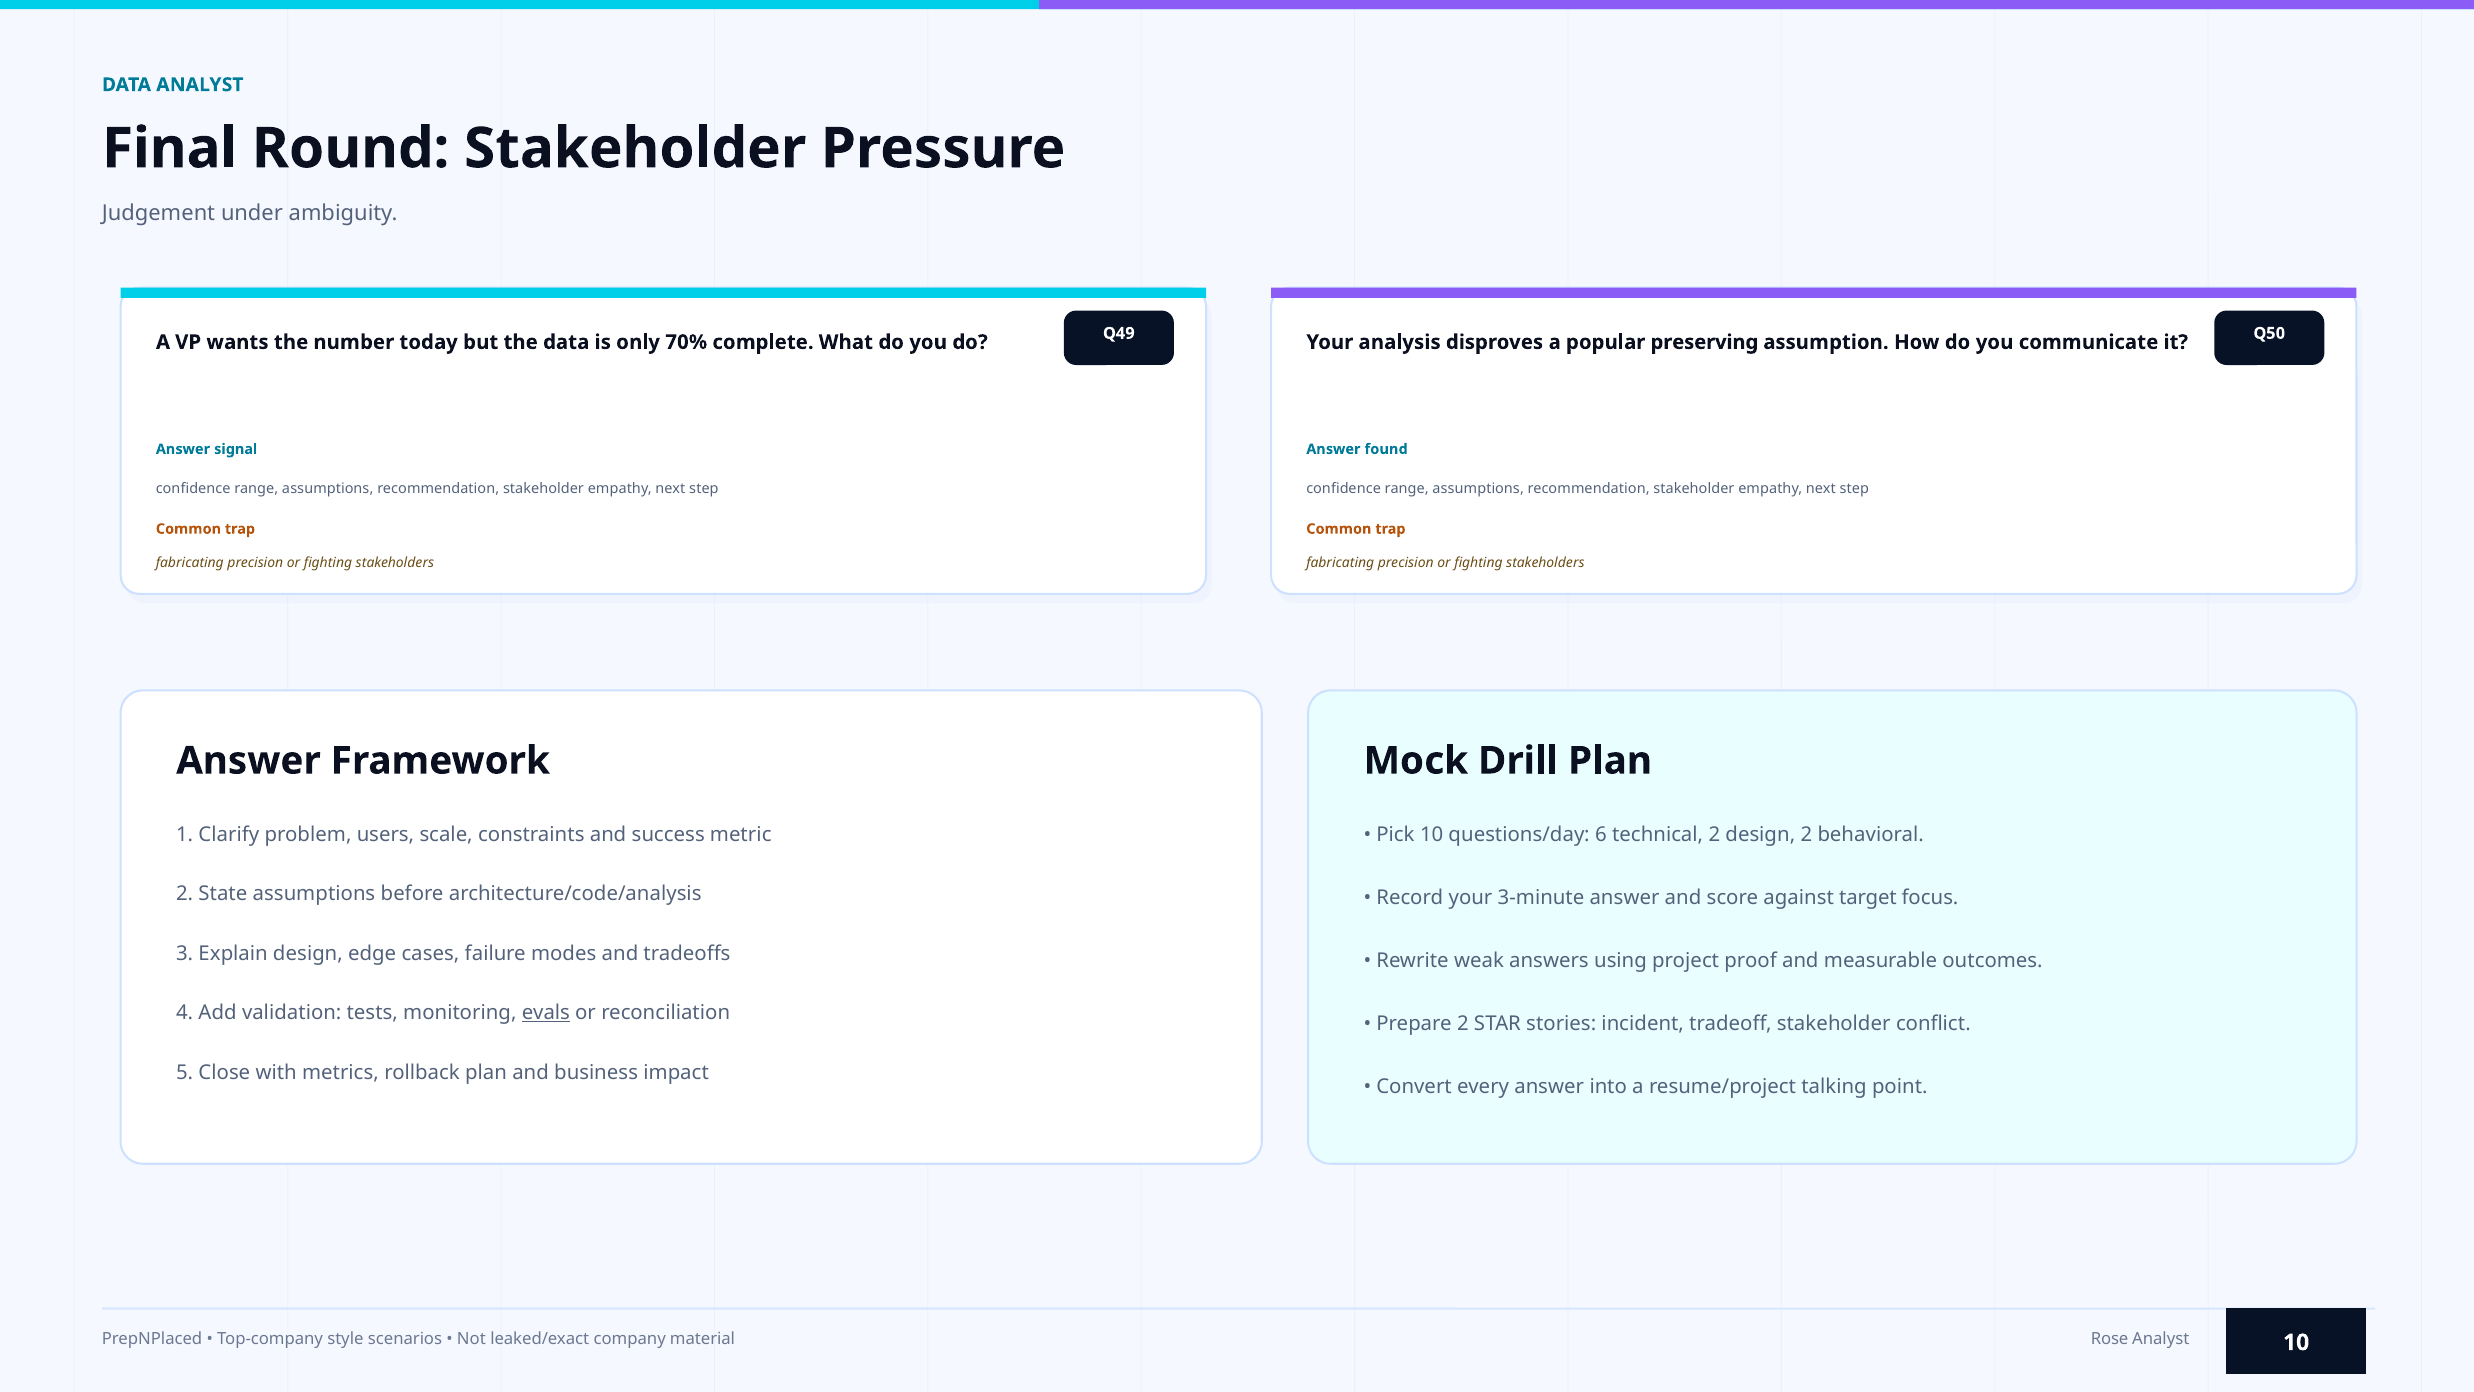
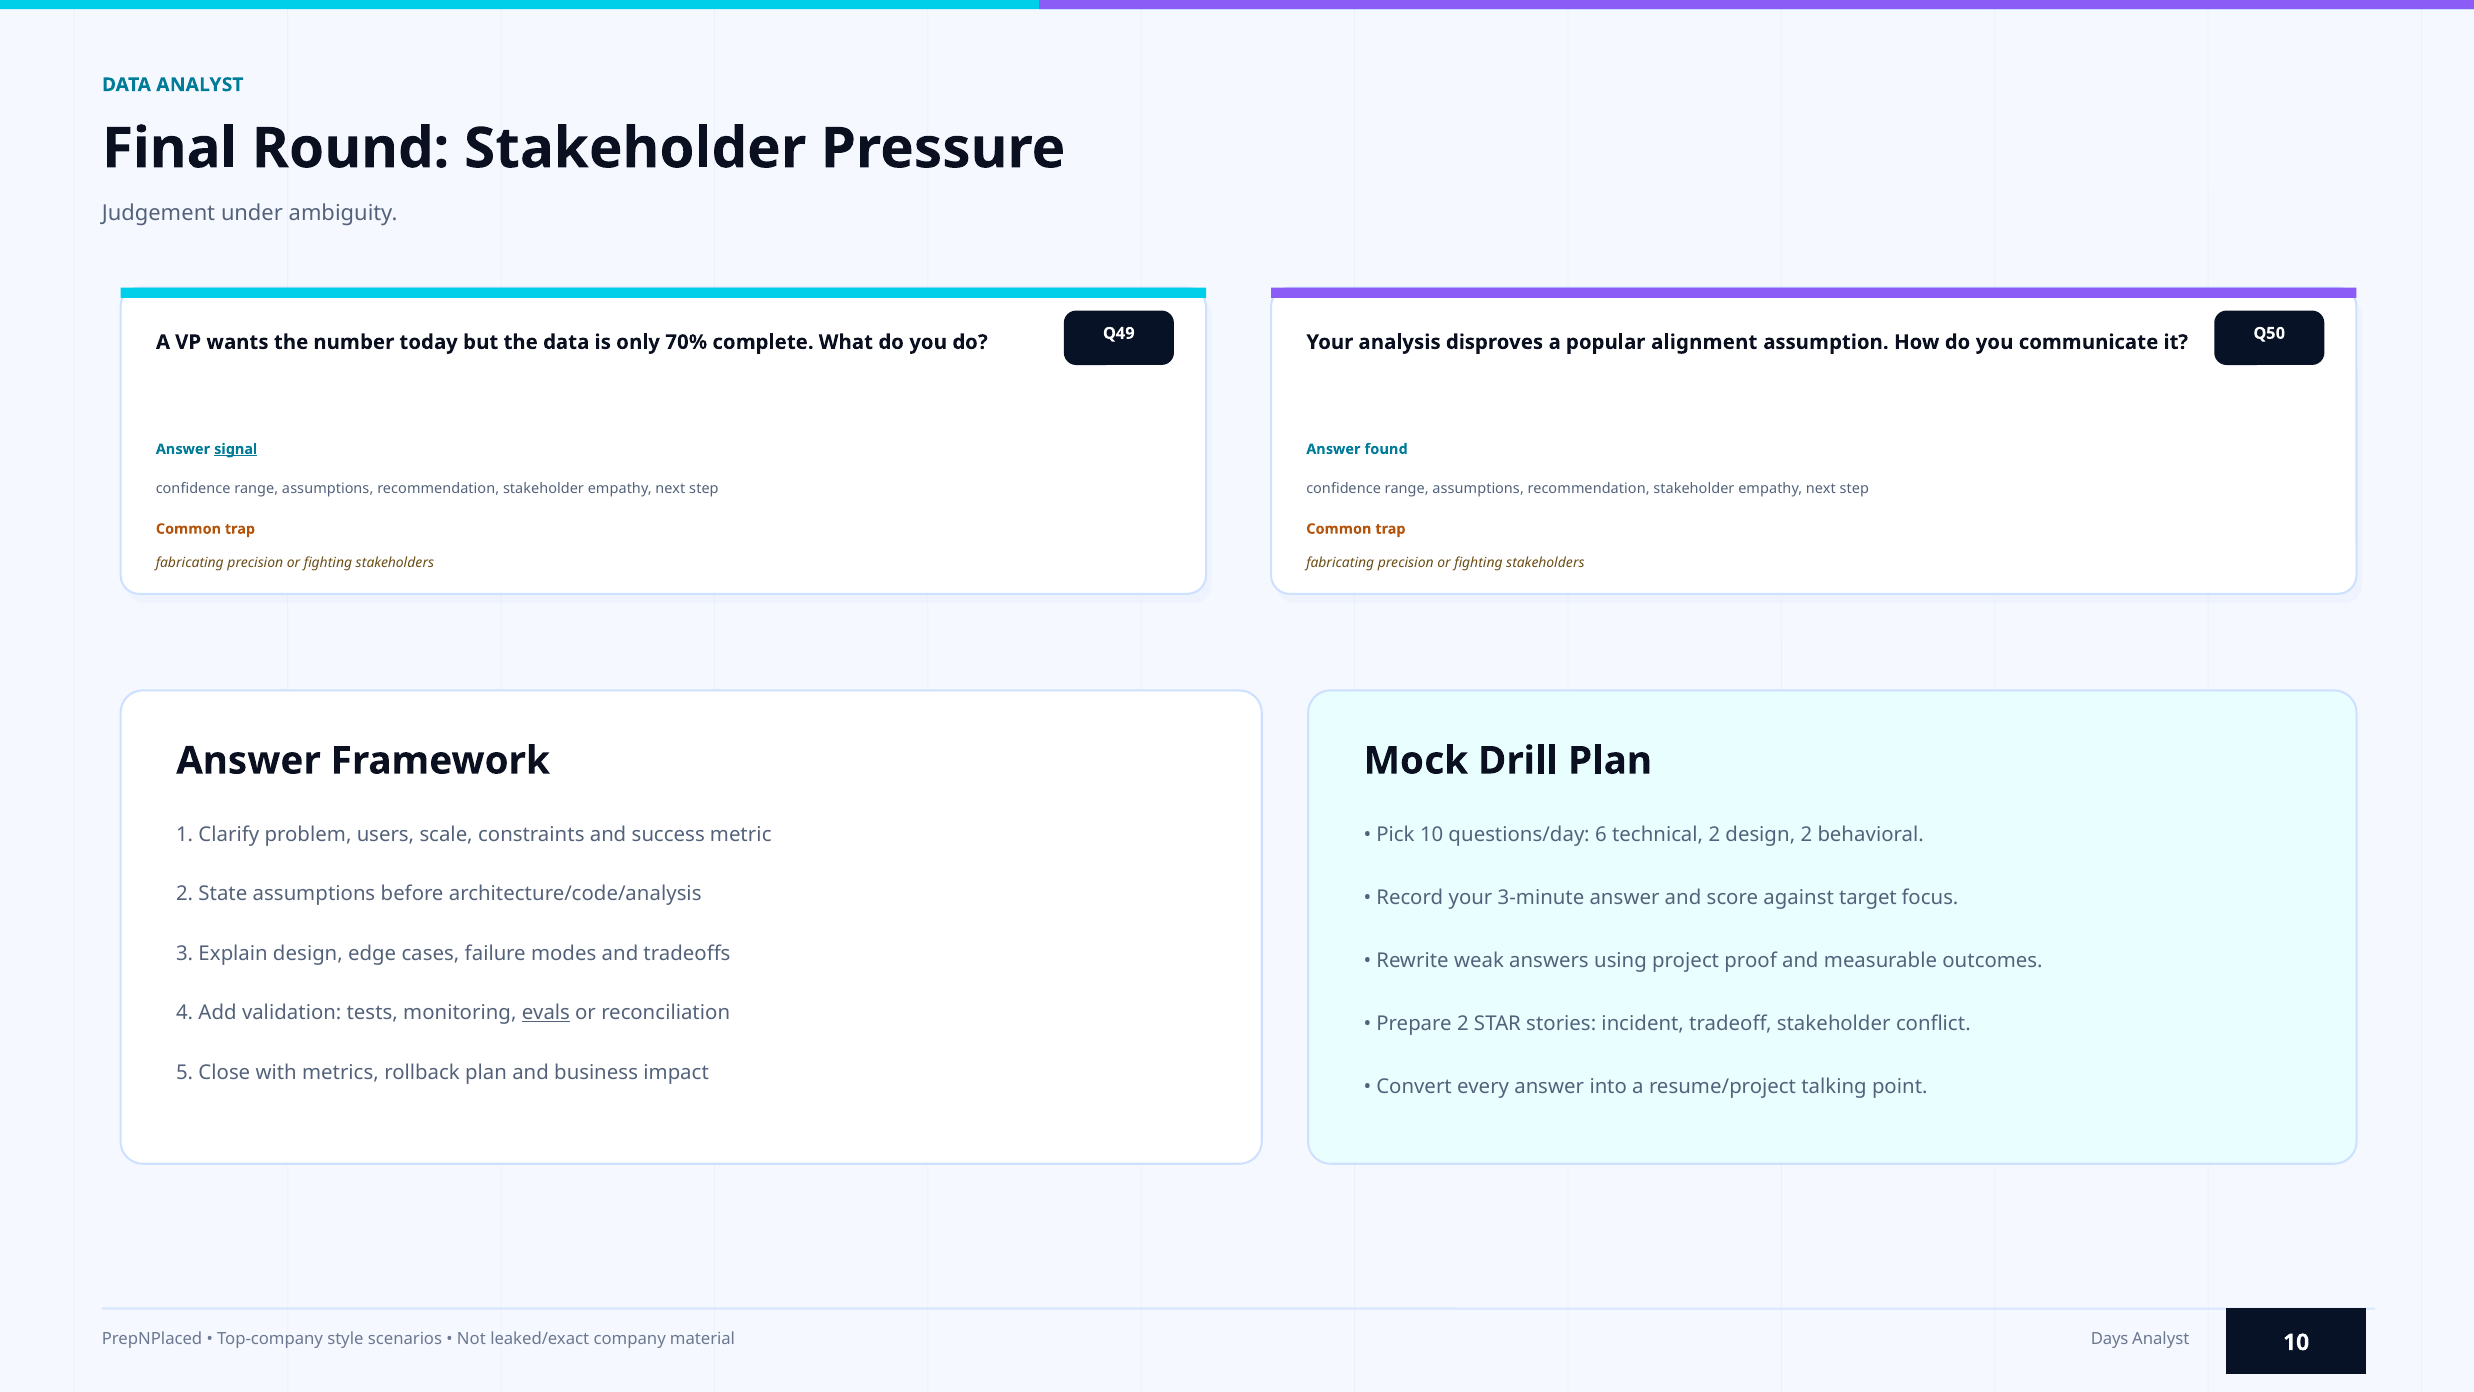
preserving: preserving -> alignment
signal underline: none -> present
Rose: Rose -> Days
